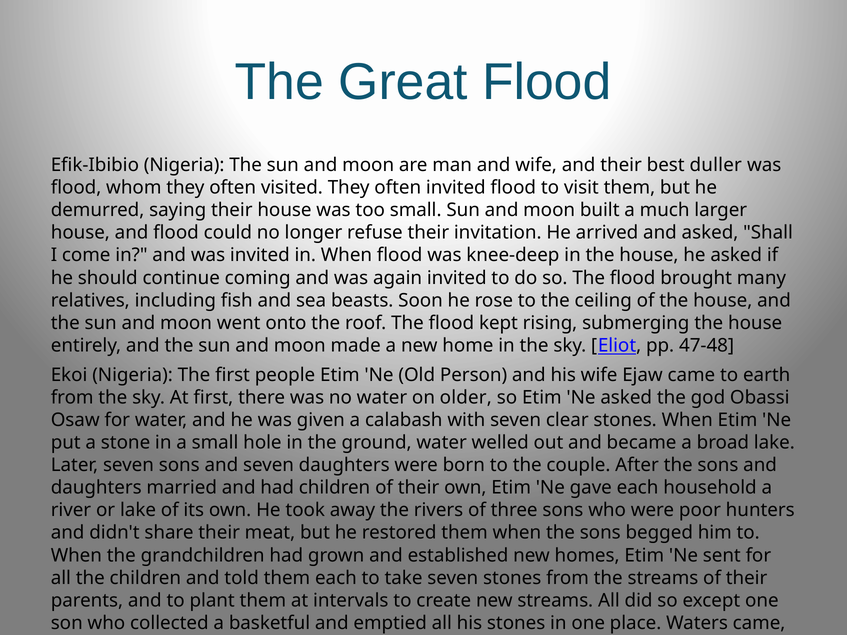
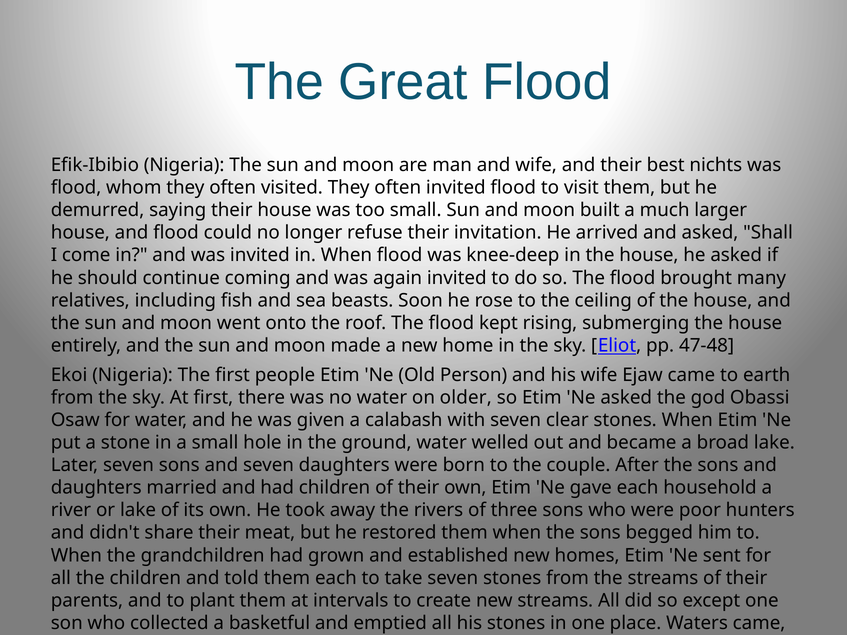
duller: duller -> nichts
